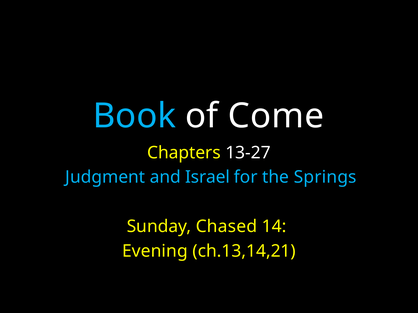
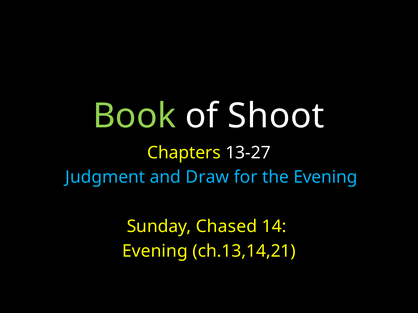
Book colour: light blue -> light green
Come: Come -> Shoot
Israel: Israel -> Draw
the Springs: Springs -> Evening
